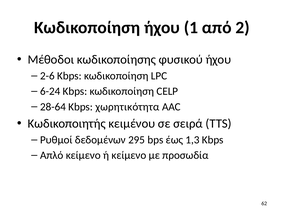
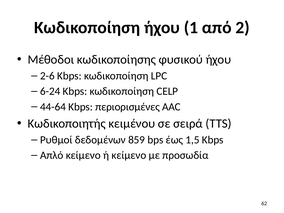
28-64: 28-64 -> 44-64
χωρητικότητα: χωρητικότητα -> περιορισμένες
295: 295 -> 859
1,3: 1,3 -> 1,5
